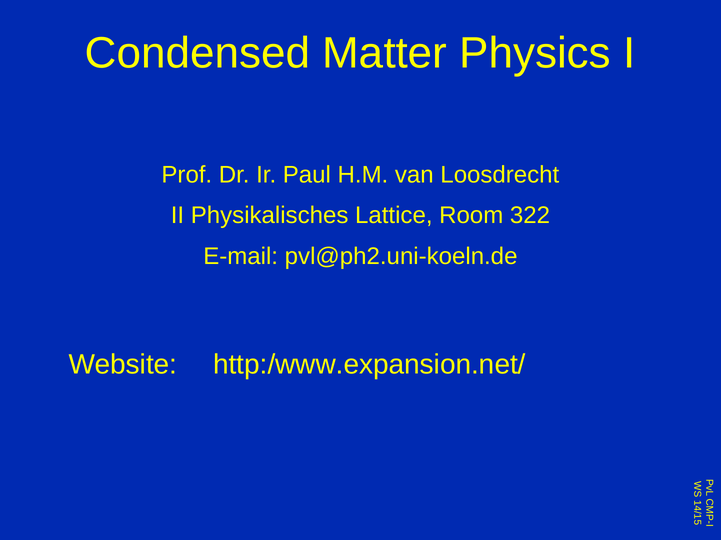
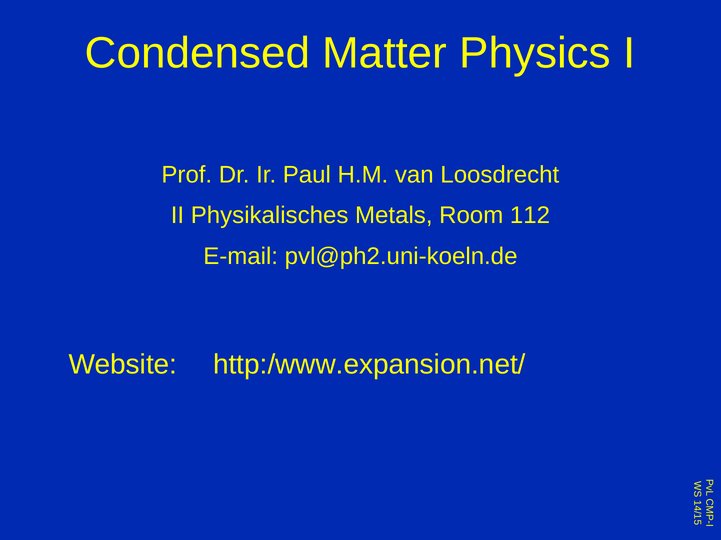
Lattice: Lattice -> Metals
322: 322 -> 112
